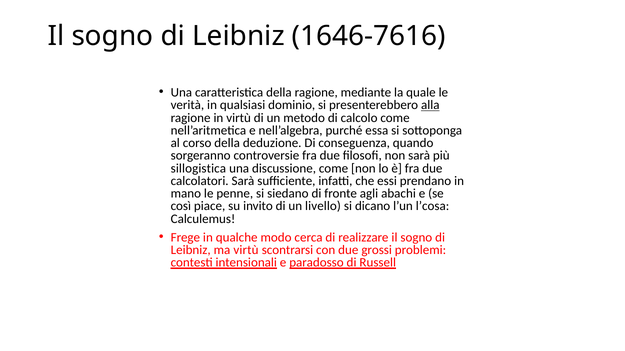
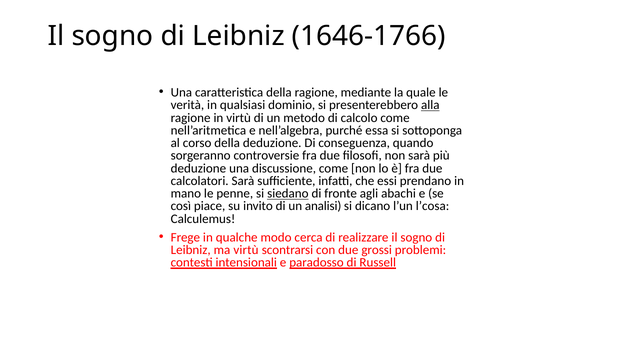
1646-7616: 1646-7616 -> 1646-1766
sillogistica at (198, 169): sillogistica -> deduzione
siedano underline: none -> present
livello: livello -> analisi
